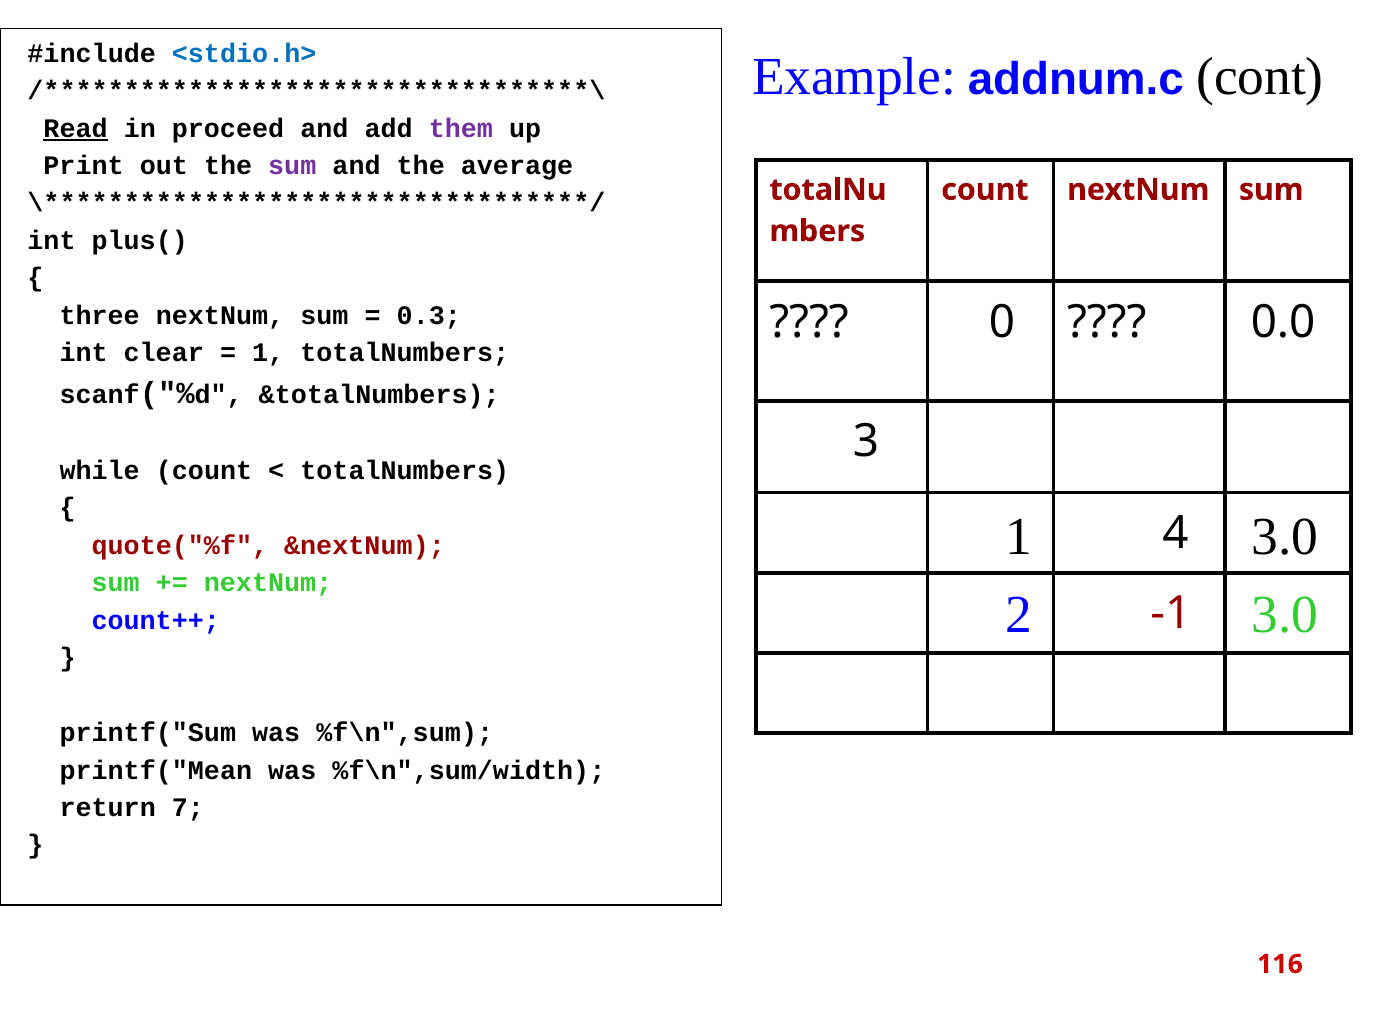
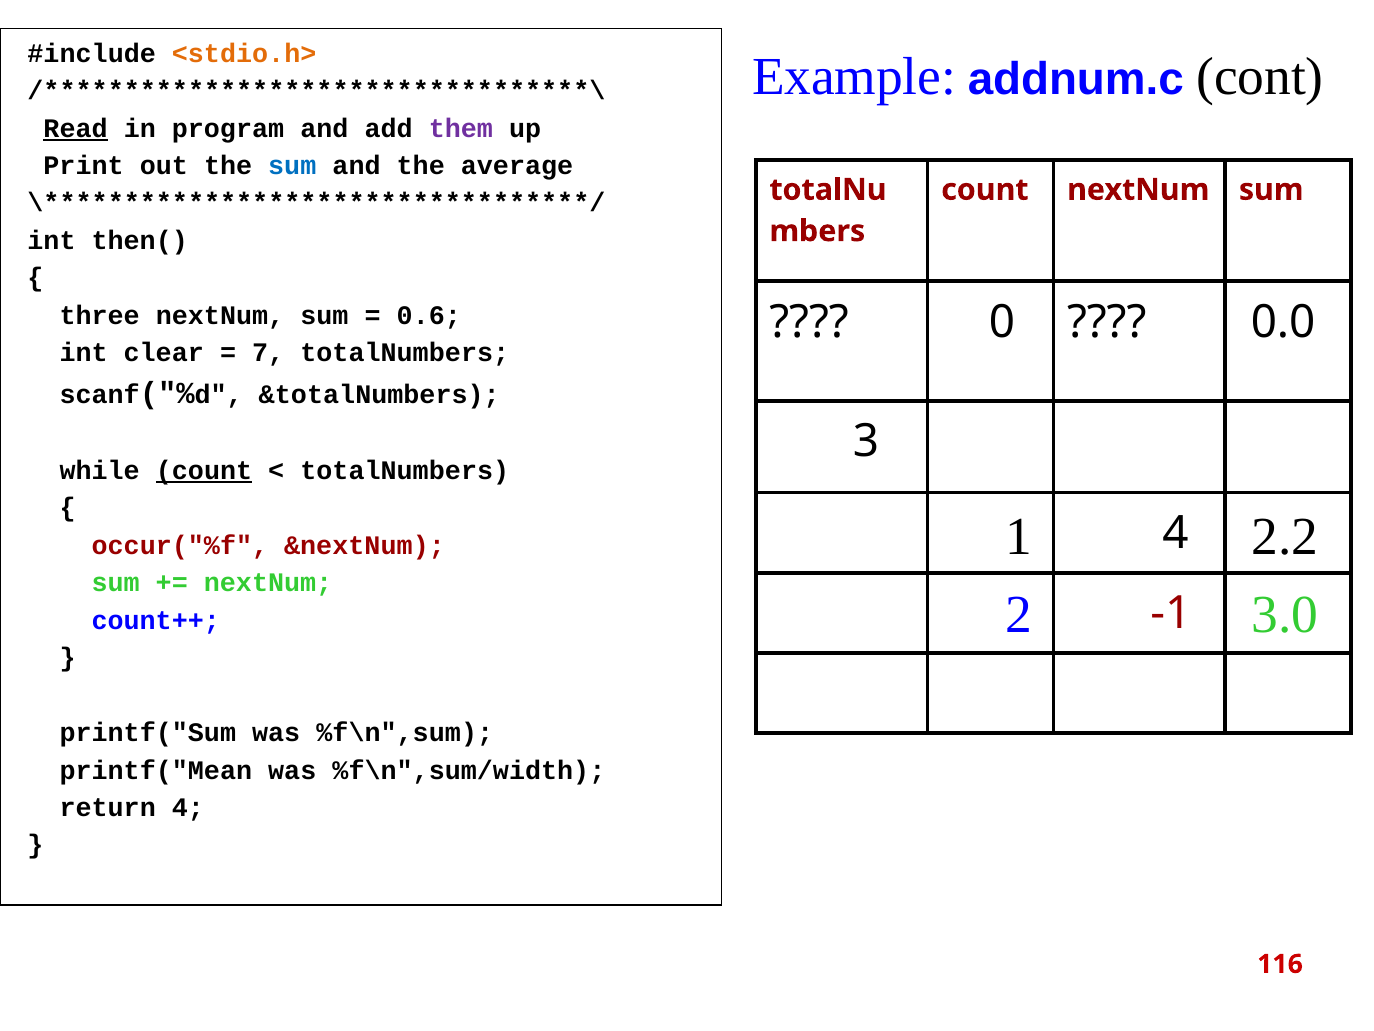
<stdio.h> colour: blue -> orange
proceed: proceed -> program
sum at (292, 166) colour: purple -> blue
plus(: plus( -> then(
0.3: 0.3 -> 0.6
1 at (268, 353): 1 -> 7
count at (204, 470) underline: none -> present
3.0 at (1285, 537): 3.0 -> 2.2
quote("%f: quote("%f -> occur("%f
return 7: 7 -> 4
